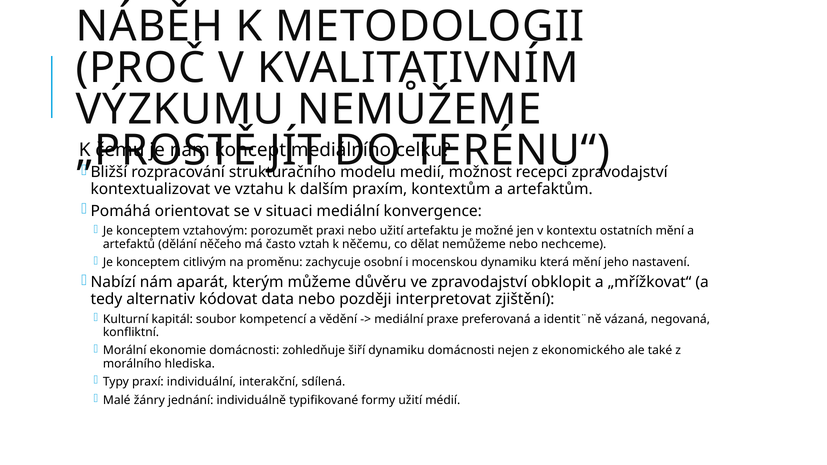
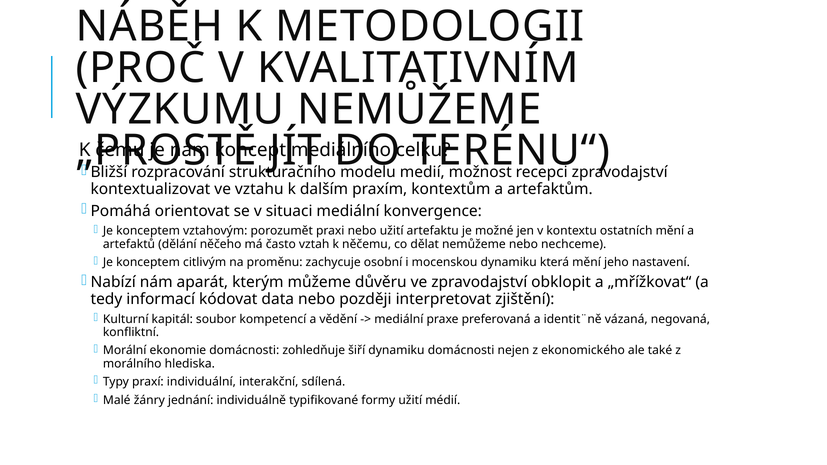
alternativ: alternativ -> informací
